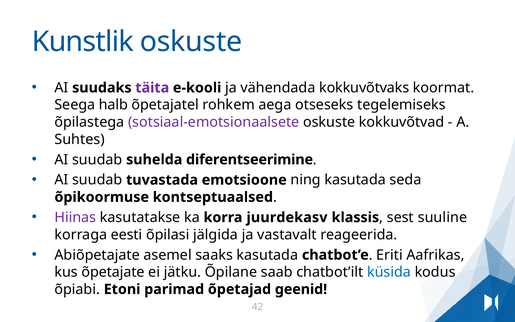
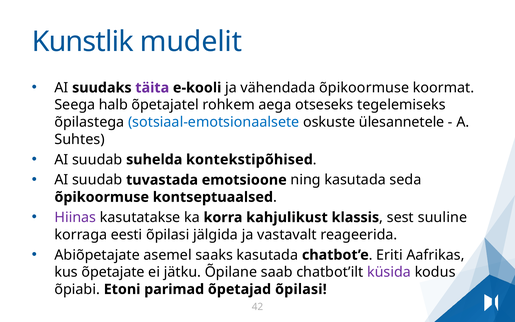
Kunstlik oskuste: oskuste -> mudelit
vähendada kokkuvõtvaks: kokkuvõtvaks -> õpikoormuse
sotsiaal-emotsionaalsete colour: purple -> blue
kokkuvõtvad: kokkuvõtvad -> ülesannetele
diferentseerimine: diferentseerimine -> kontekstipõhised
juurdekasv: juurdekasv -> kahjulikust
küsida colour: blue -> purple
õpetajad geenid: geenid -> õpilasi
